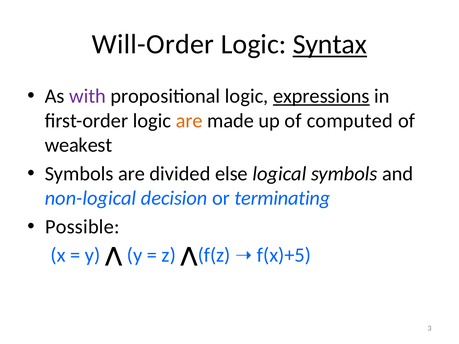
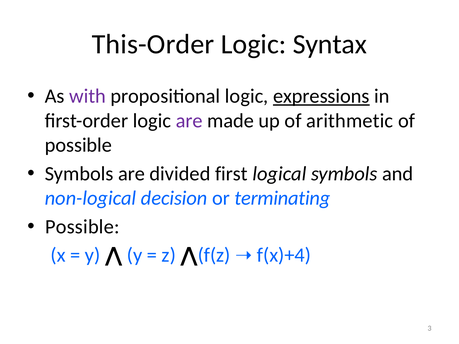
Will-Order: Will-Order -> This-Order
Syntax underline: present -> none
are at (189, 121) colour: orange -> purple
computed: computed -> arithmetic
weakest at (78, 145): weakest -> possible
else: else -> first
f(x)+5: f(x)+5 -> f(x)+4
